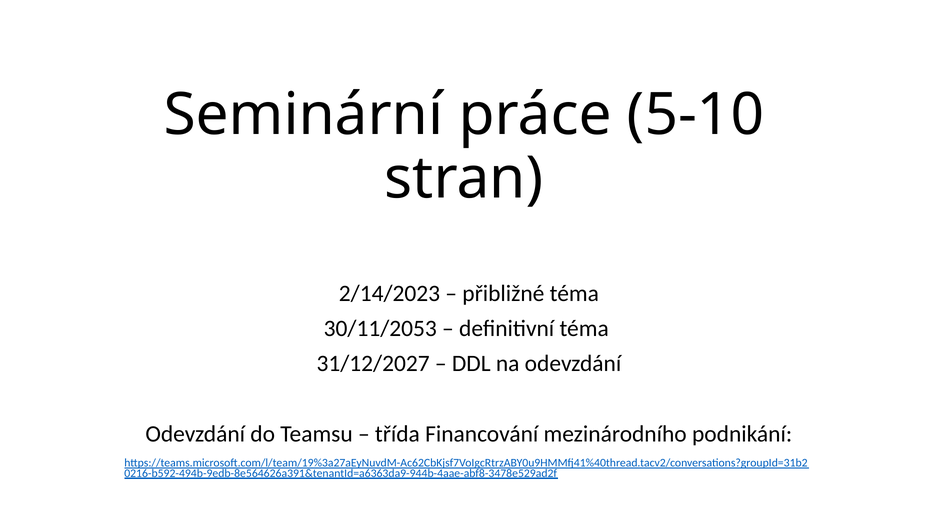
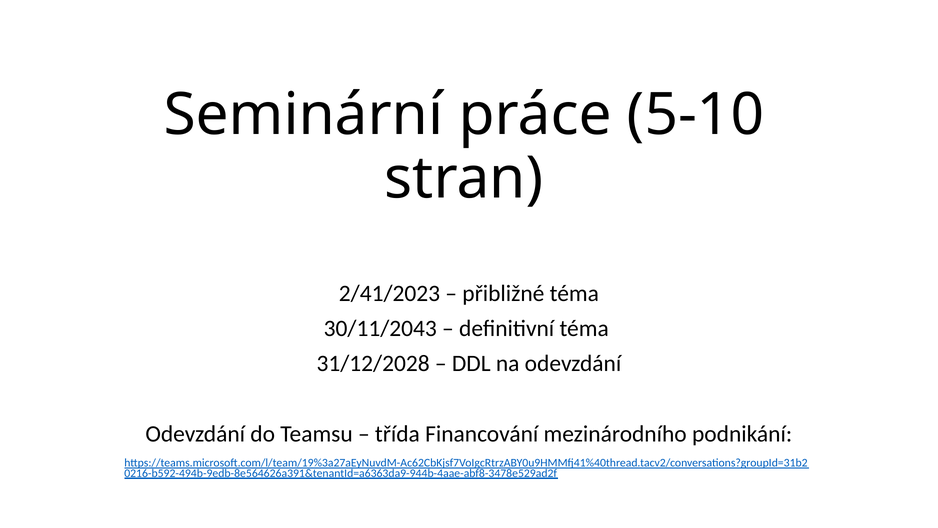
2/14/2023: 2/14/2023 -> 2/41/2023
30/11/2053: 30/11/2053 -> 30/11/2043
31/12/2027: 31/12/2027 -> 31/12/2028
